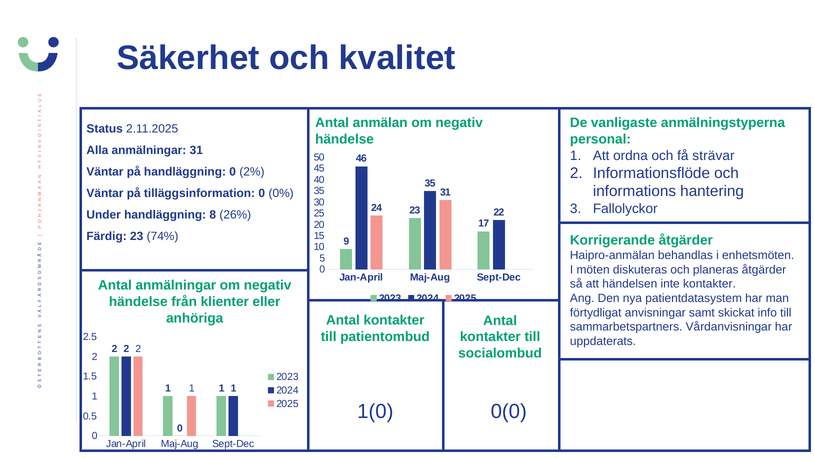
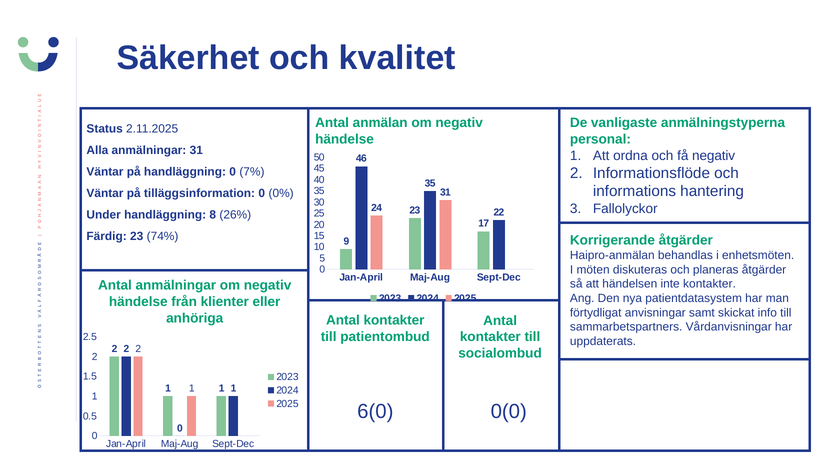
få strävar: strävar -> negativ
2%: 2% -> 7%
1(0: 1(0 -> 6(0
